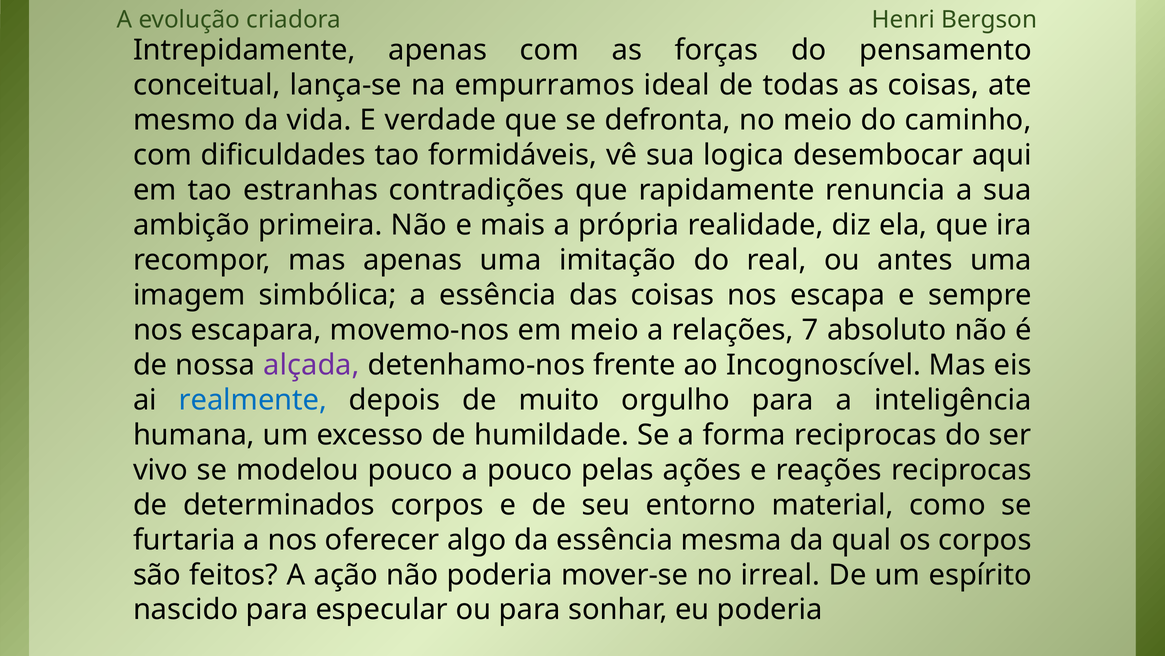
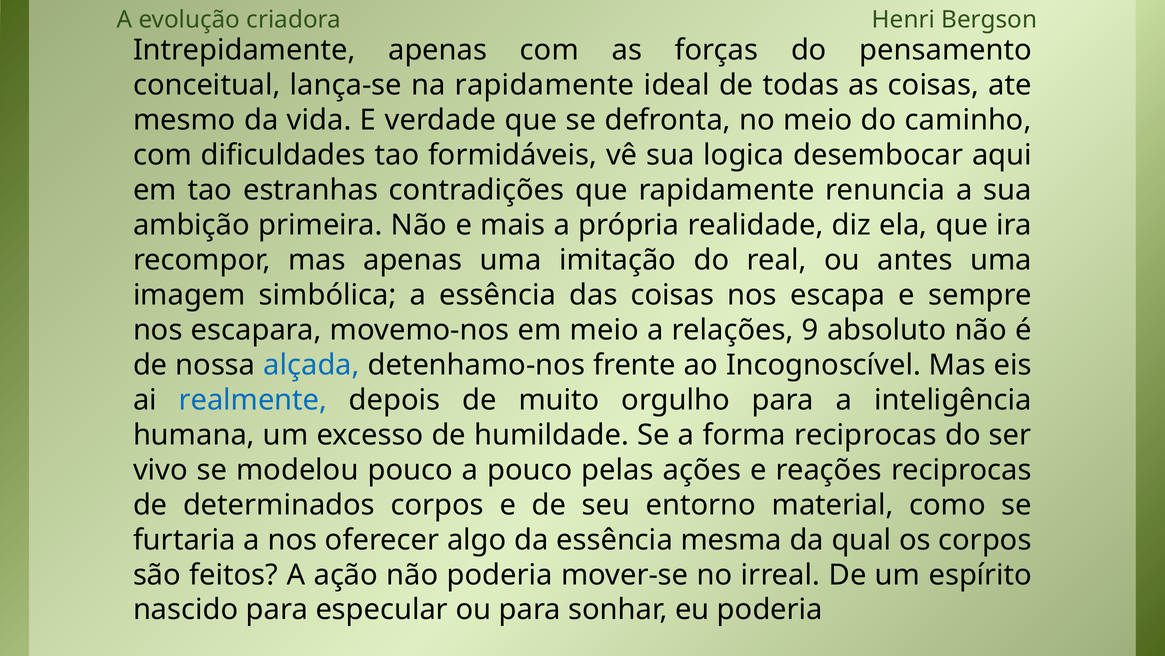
na empurramos: empurramos -> rapidamente
7: 7 -> 9
alçada colour: purple -> blue
